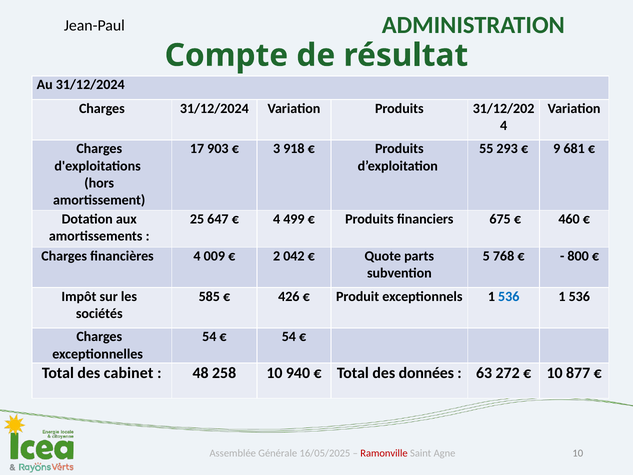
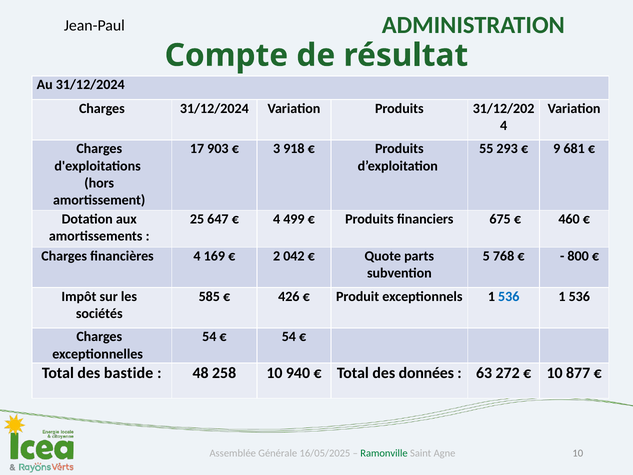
009: 009 -> 169
cabinet: cabinet -> bastide
Ramonville colour: red -> green
